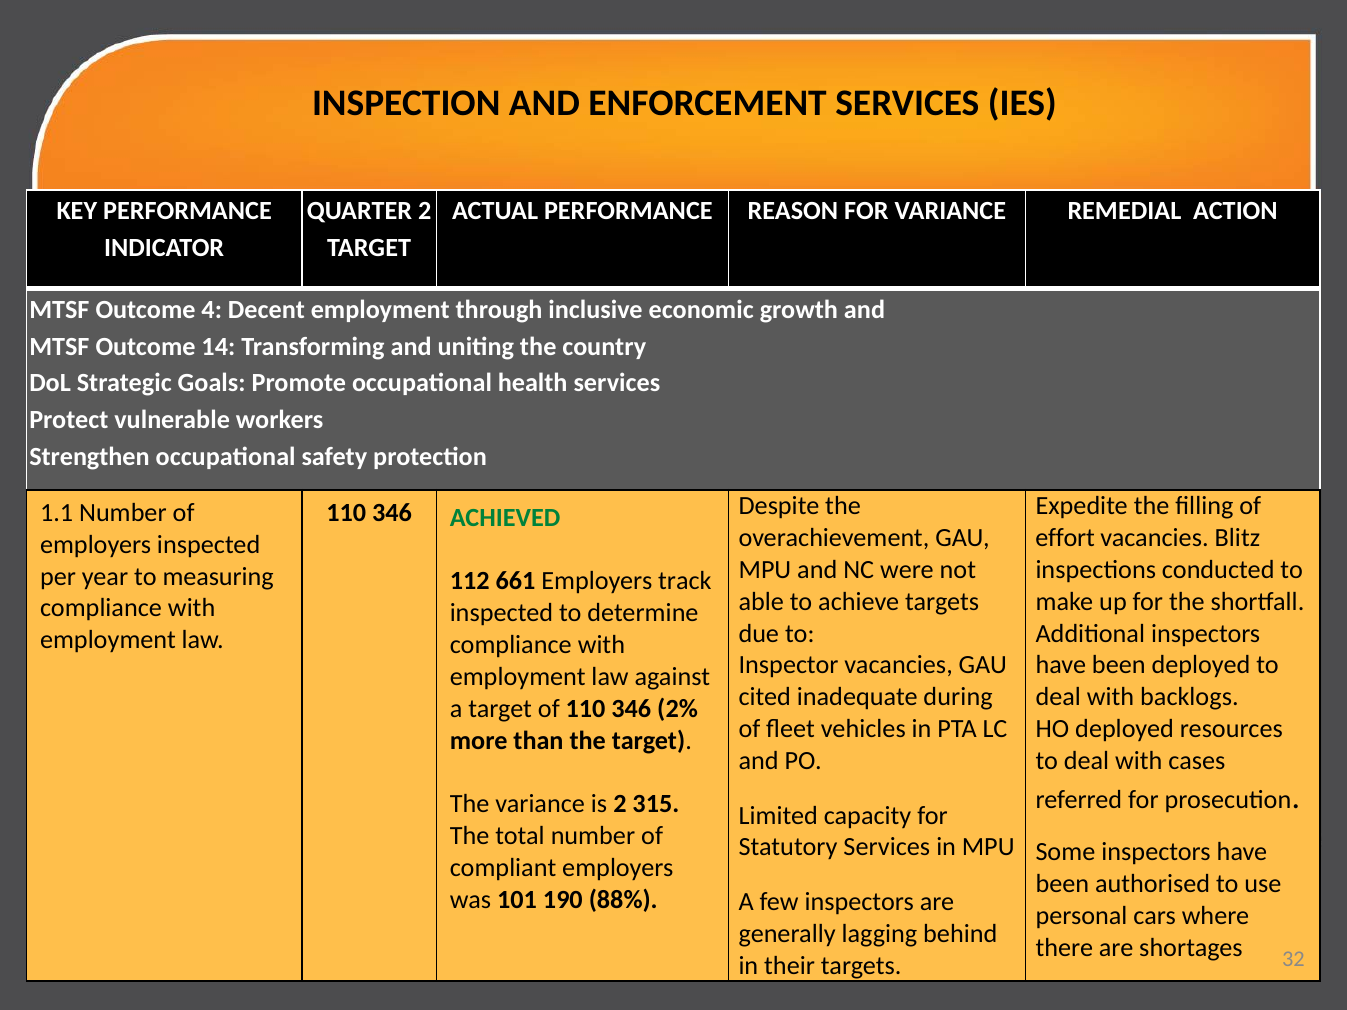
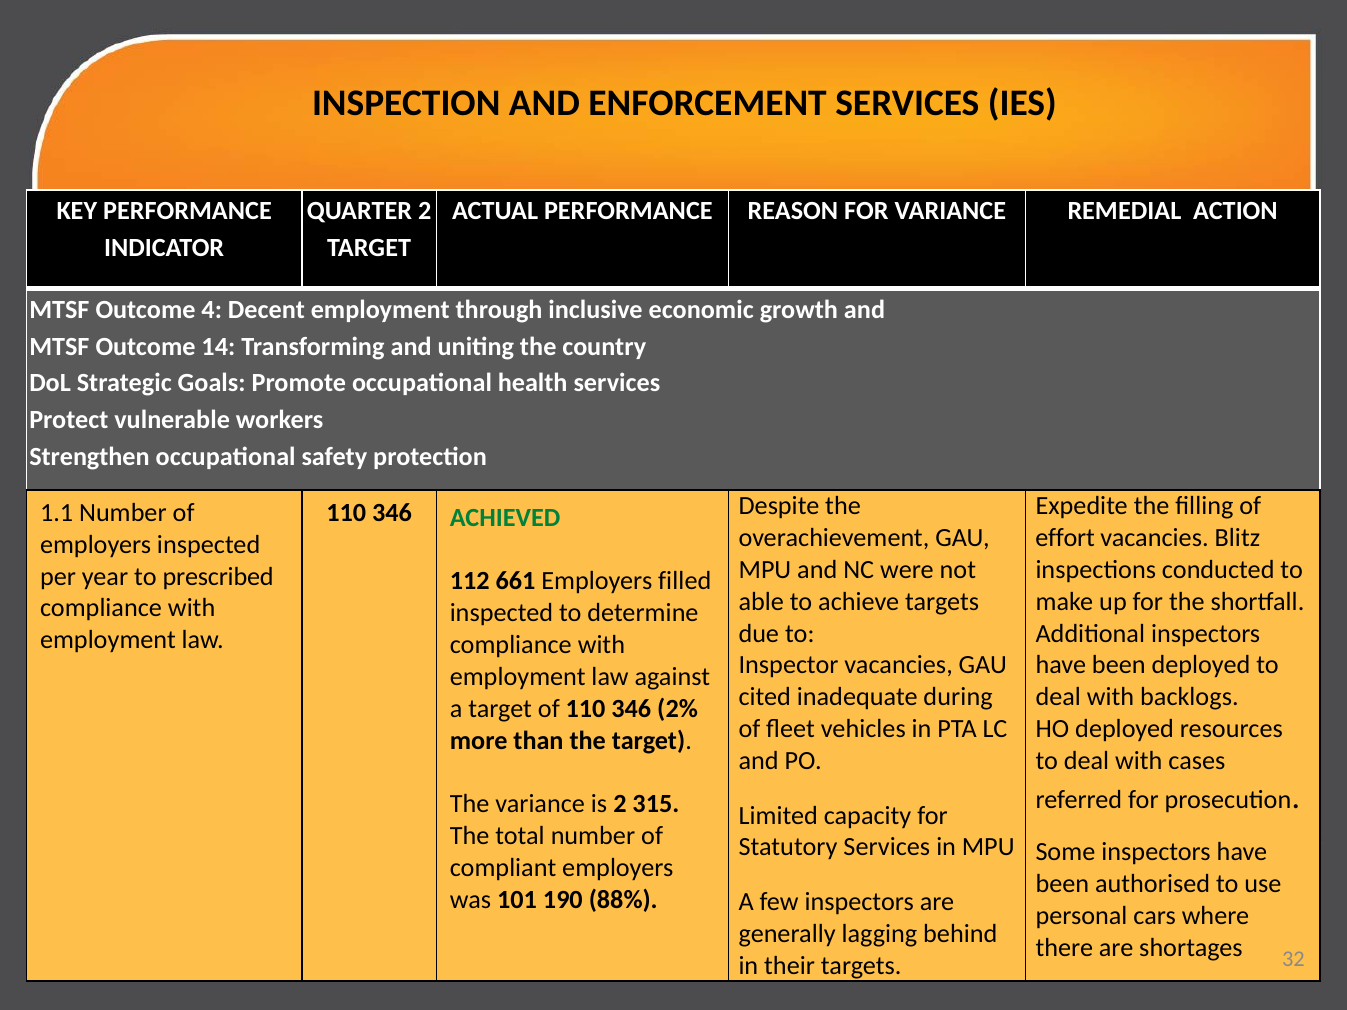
measuring: measuring -> prescribed
track: track -> filled
